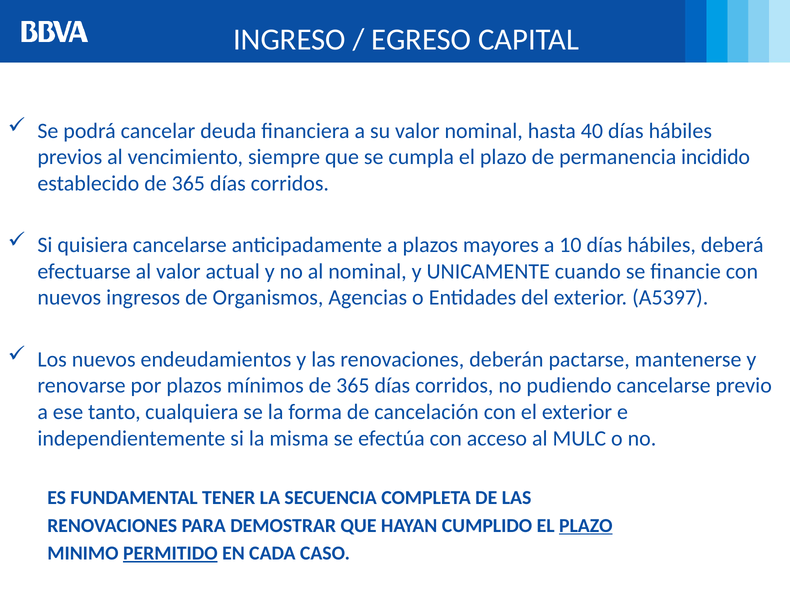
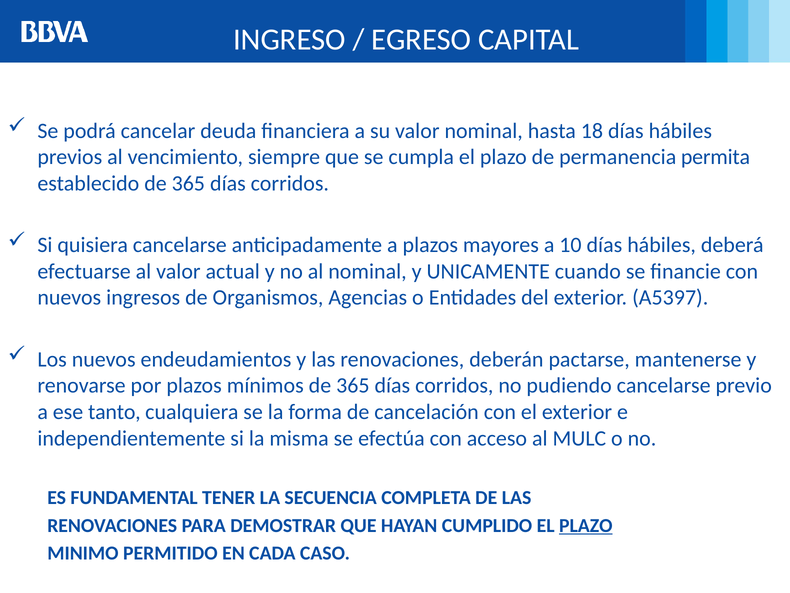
40: 40 -> 18
incidido: incidido -> permita
PERMITIDO underline: present -> none
